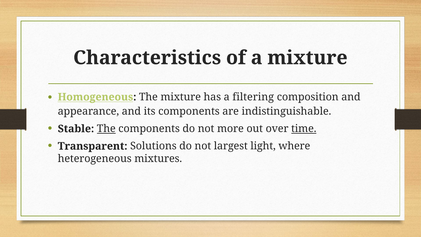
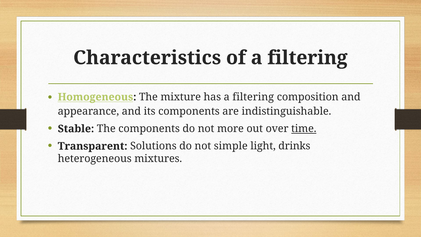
of a mixture: mixture -> filtering
The at (106, 129) underline: present -> none
largest: largest -> simple
where: where -> drinks
